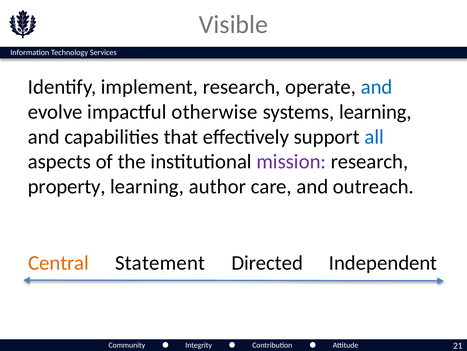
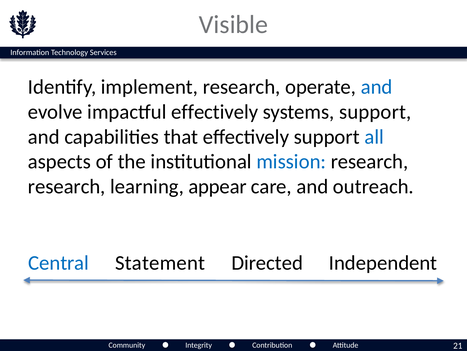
impactful otherwise: otherwise -> effectively
systems learning: learning -> support
mission colour: purple -> blue
property at (67, 186): property -> research
author: author -> appear
Central colour: orange -> blue
